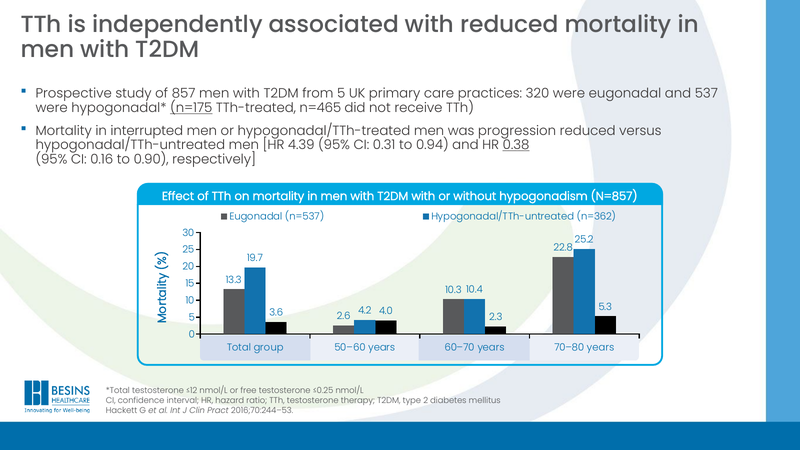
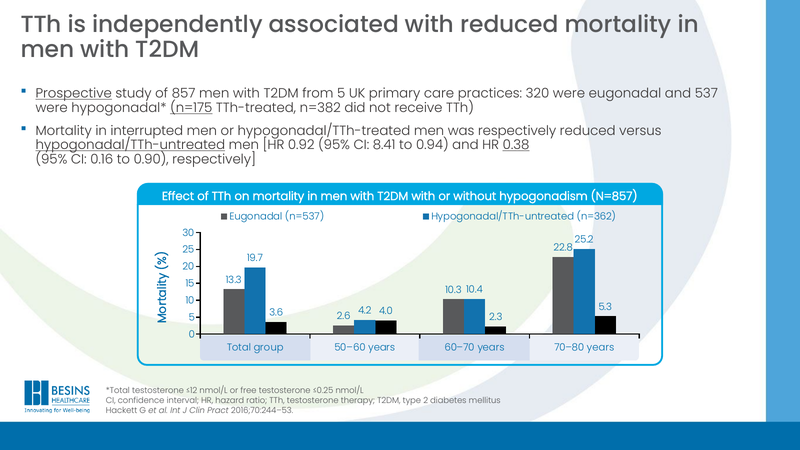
Prospective underline: none -> present
n=465: n=465 -> n=382
was progression: progression -> respectively
hypogonadal/TTh-untreated at (130, 145) underline: none -> present
4.39: 4.39 -> 0.92
0.31: 0.31 -> 8.41
